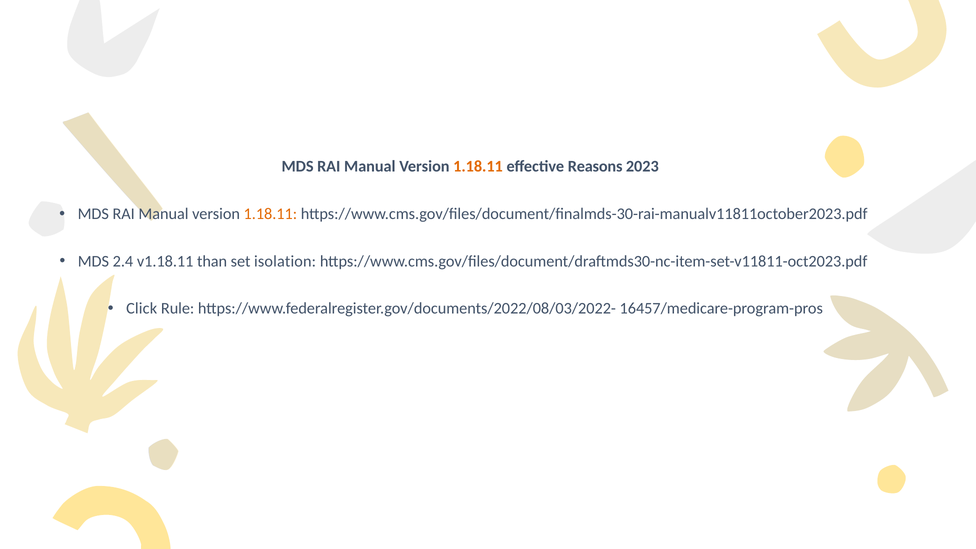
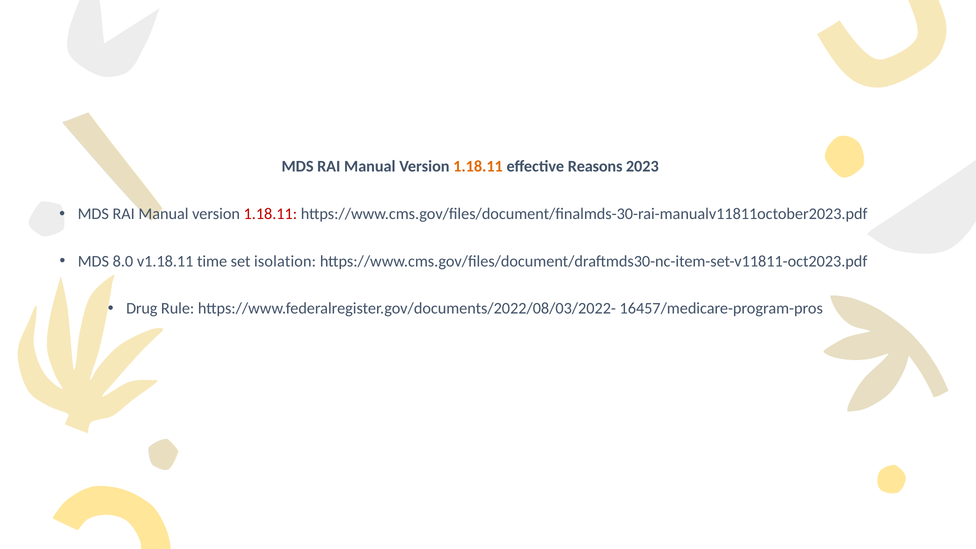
1.18.11 at (270, 214) colour: orange -> red
2.4: 2.4 -> 8.0
than: than -> time
Click: Click -> Drug
